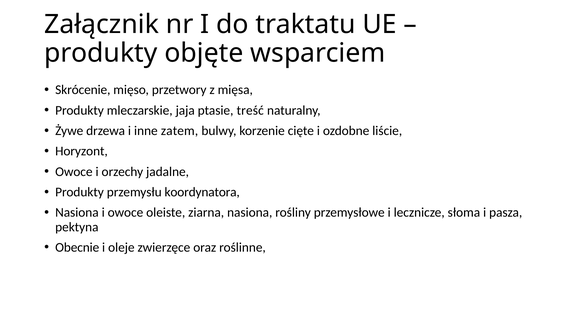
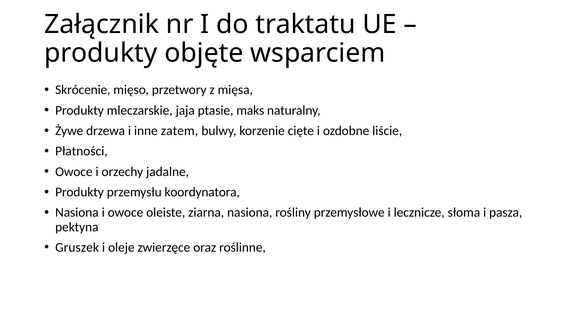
treść: treść -> maks
Horyzont: Horyzont -> Płatności
Obecnie: Obecnie -> Gruszek
